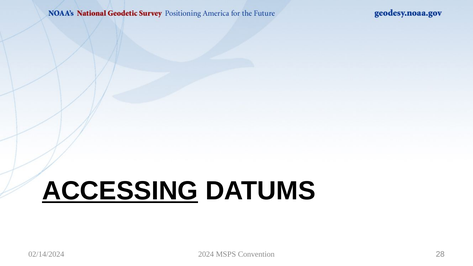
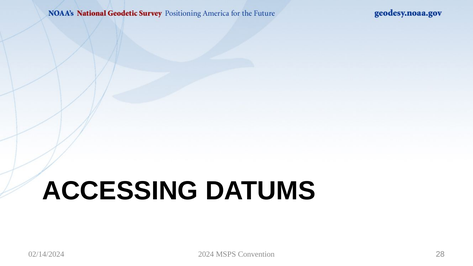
ACCESSING underline: present -> none
